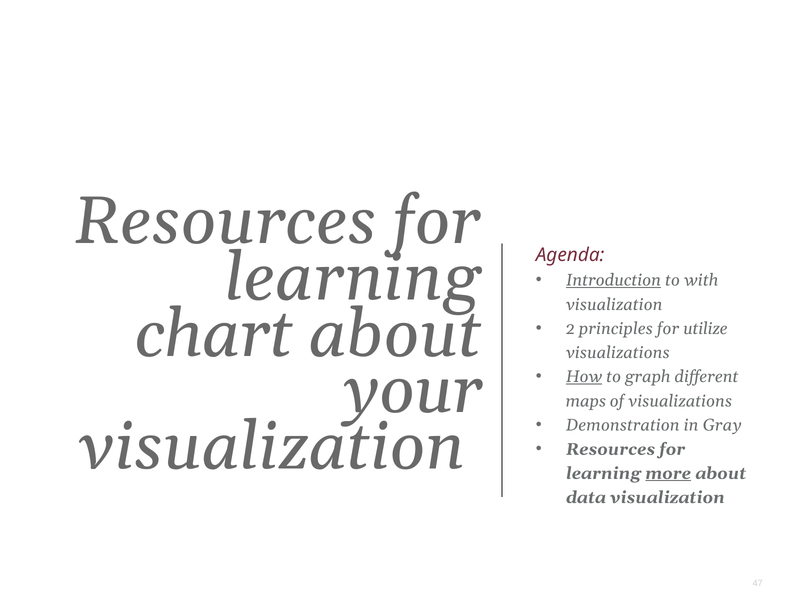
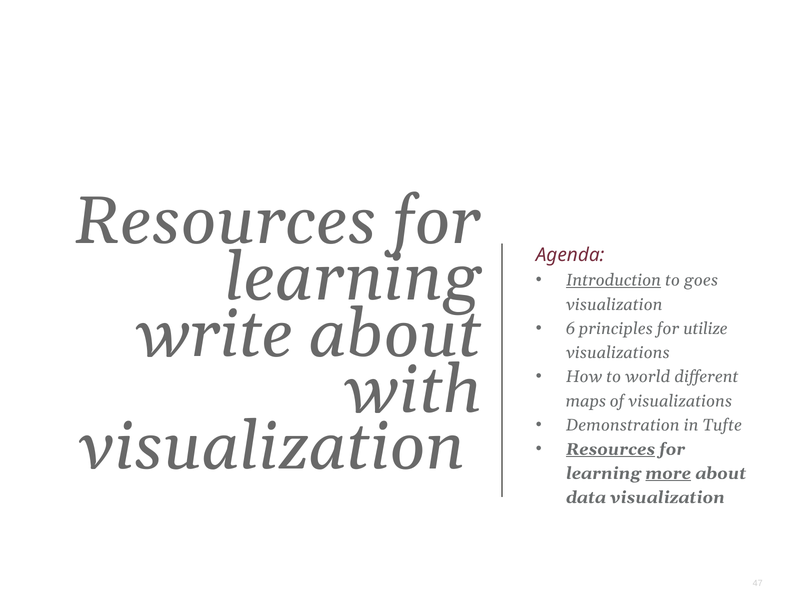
with: with -> goes
chart: chart -> write
2: 2 -> 6
How underline: present -> none
graph: graph -> world
your: your -> with
Gray: Gray -> Tufte
Resources at (610, 449) underline: none -> present
